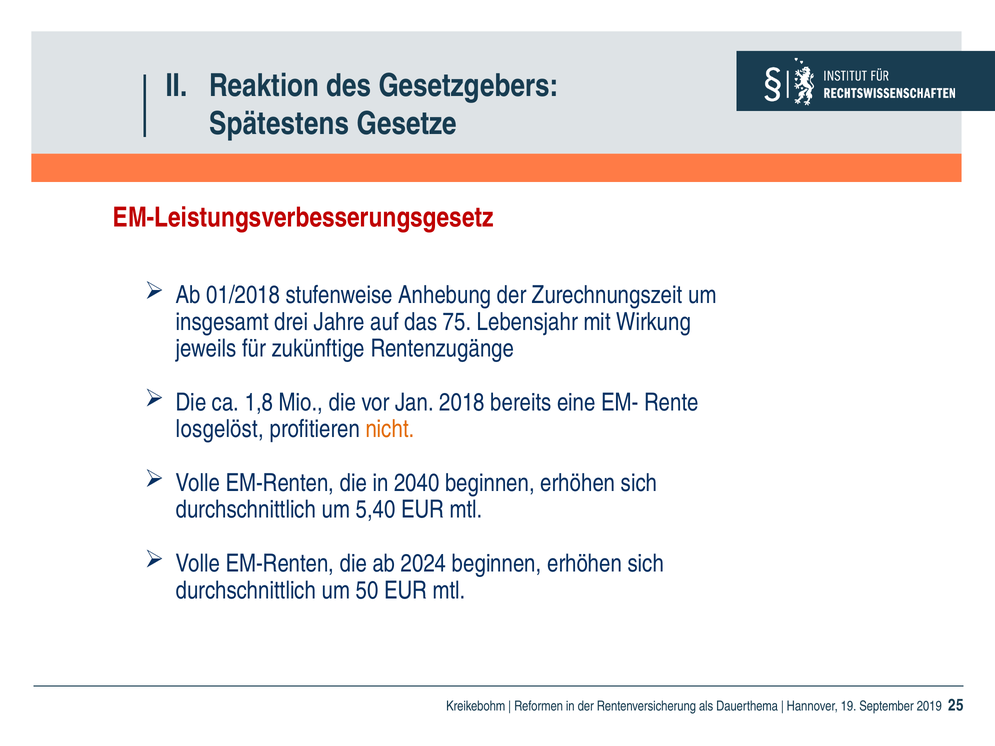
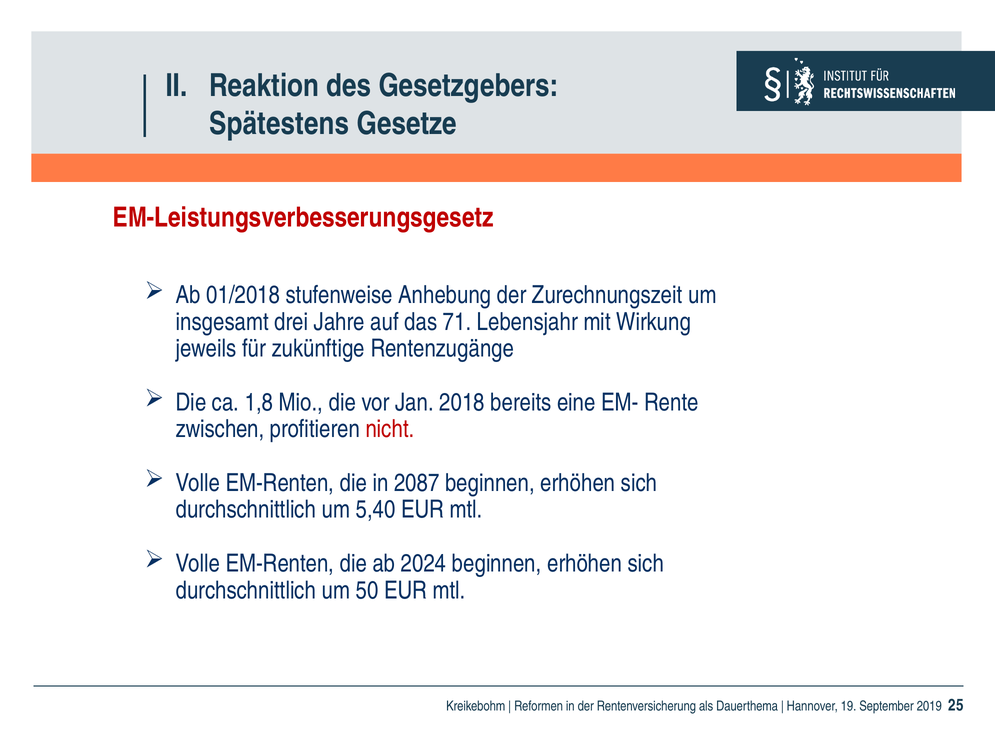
75: 75 -> 71
losgelöst: losgelöst -> zwischen
nicht colour: orange -> red
2040: 2040 -> 2087
